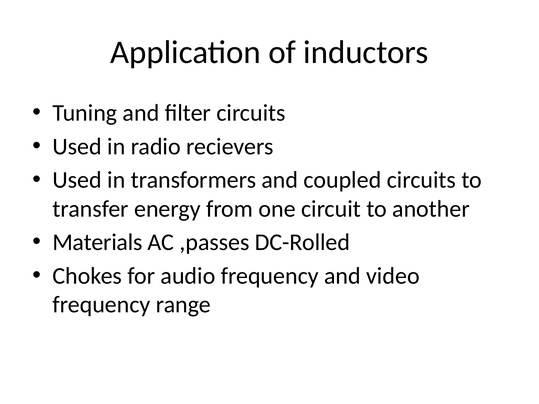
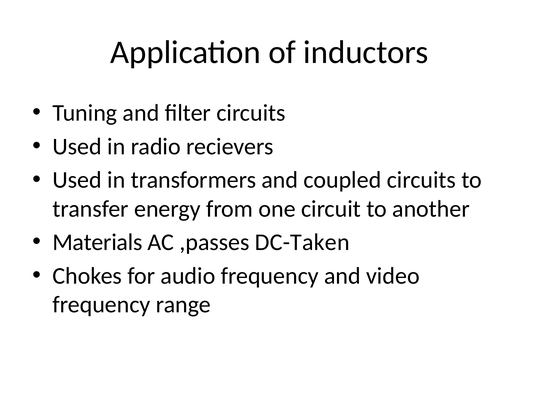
DC-Rolled: DC-Rolled -> DC-Taken
